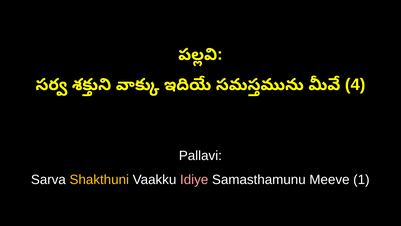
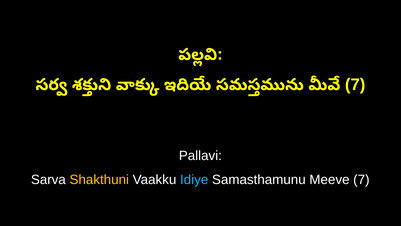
4 at (355, 84): 4 -> 7
Idiye colour: pink -> light blue
Meeve 1: 1 -> 7
